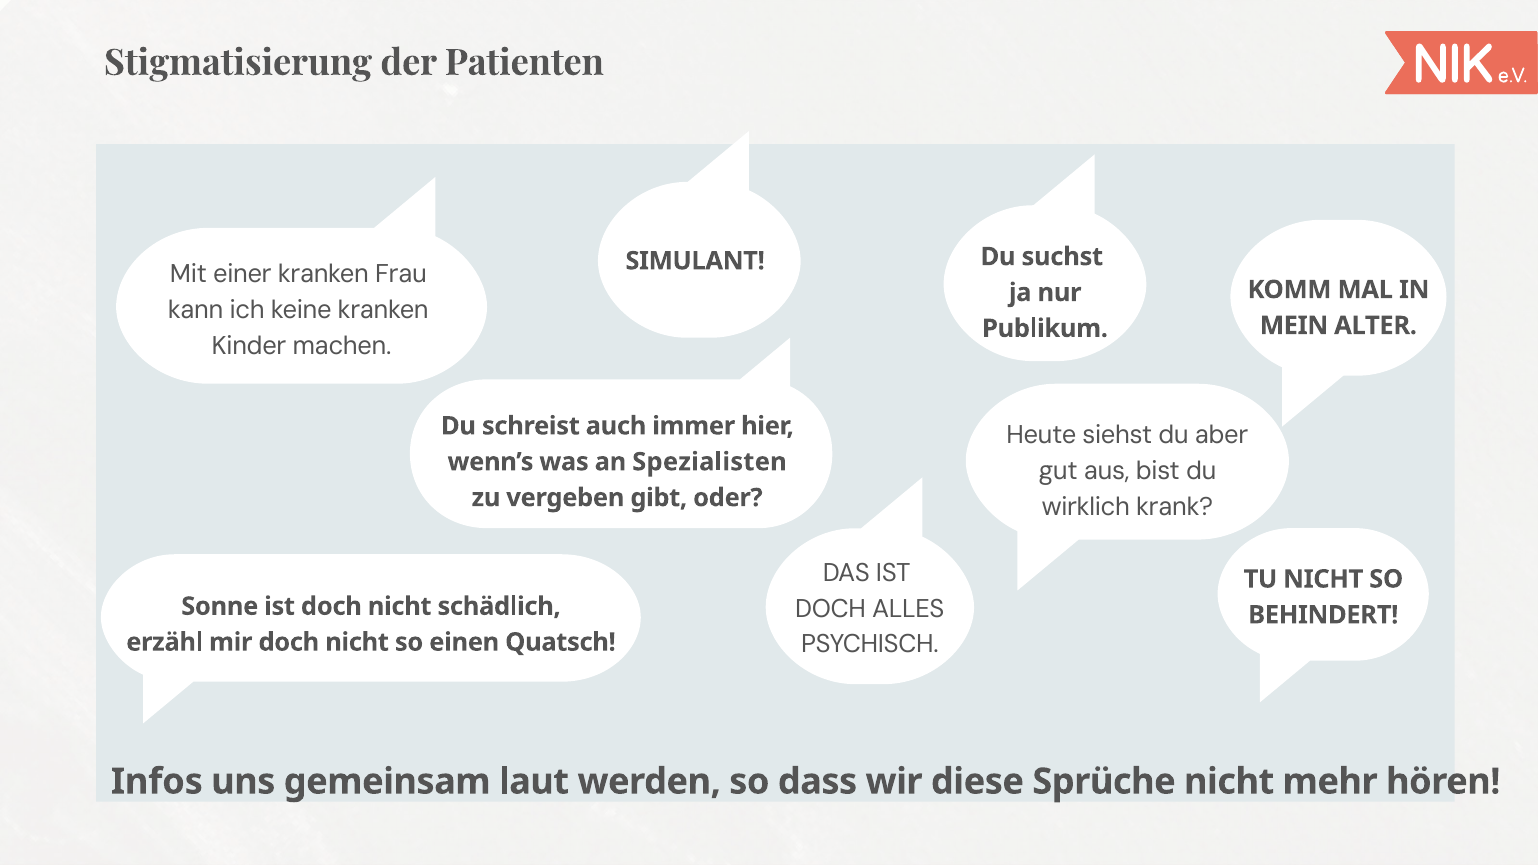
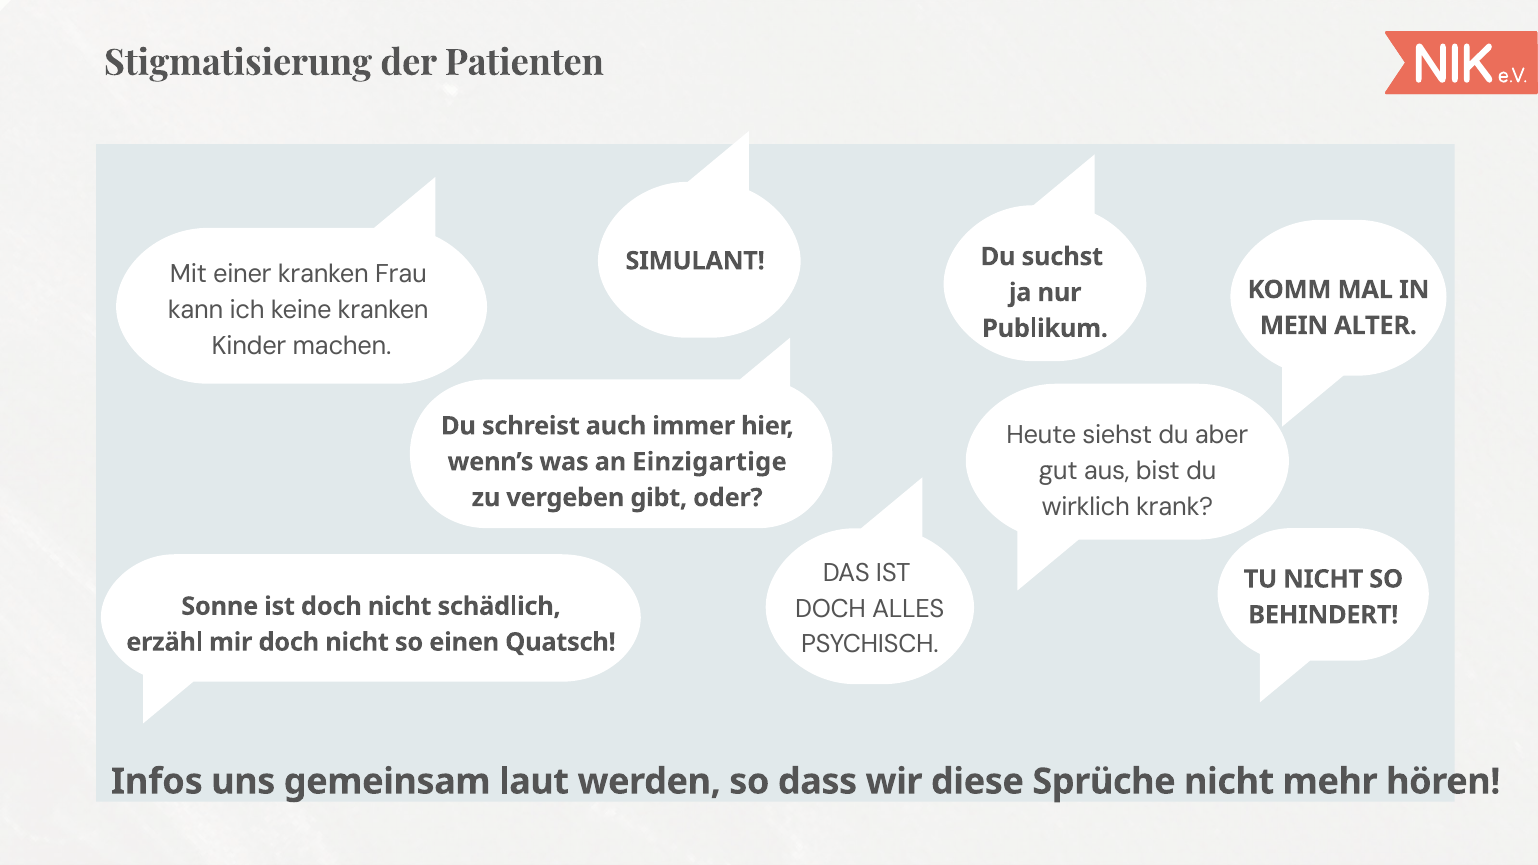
Spezialisten: Spezialisten -> Einzigartige
